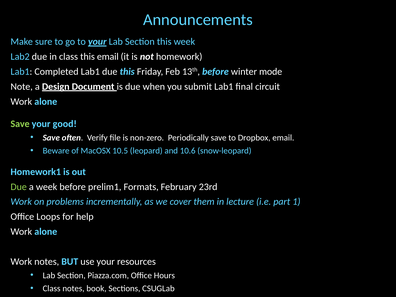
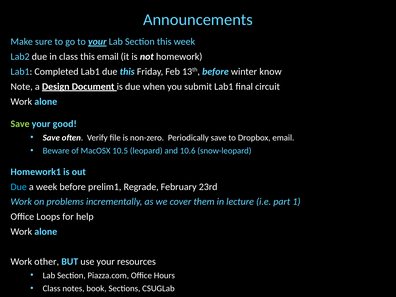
mode: mode -> know
Due at (19, 187) colour: light green -> light blue
Formats: Formats -> Regrade
Work notes: notes -> other
